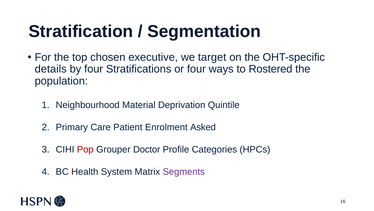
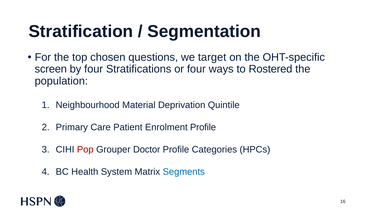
executive: executive -> questions
details: details -> screen
Enrolment Asked: Asked -> Profile
Segments colour: purple -> blue
